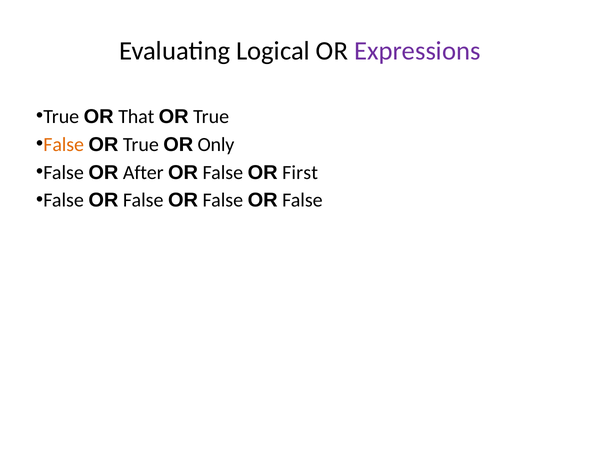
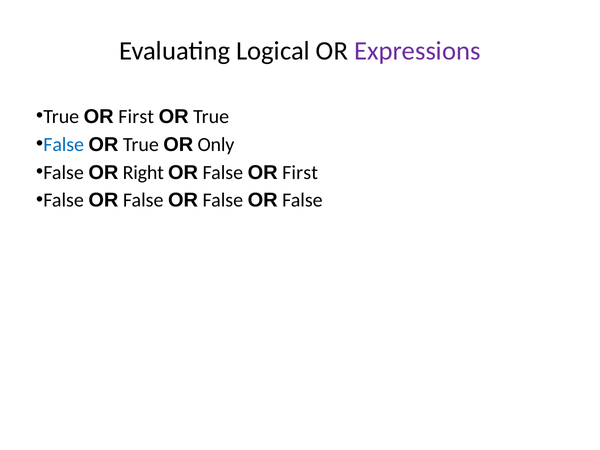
True OR That: That -> First
False at (64, 144) colour: orange -> blue
After: After -> Right
